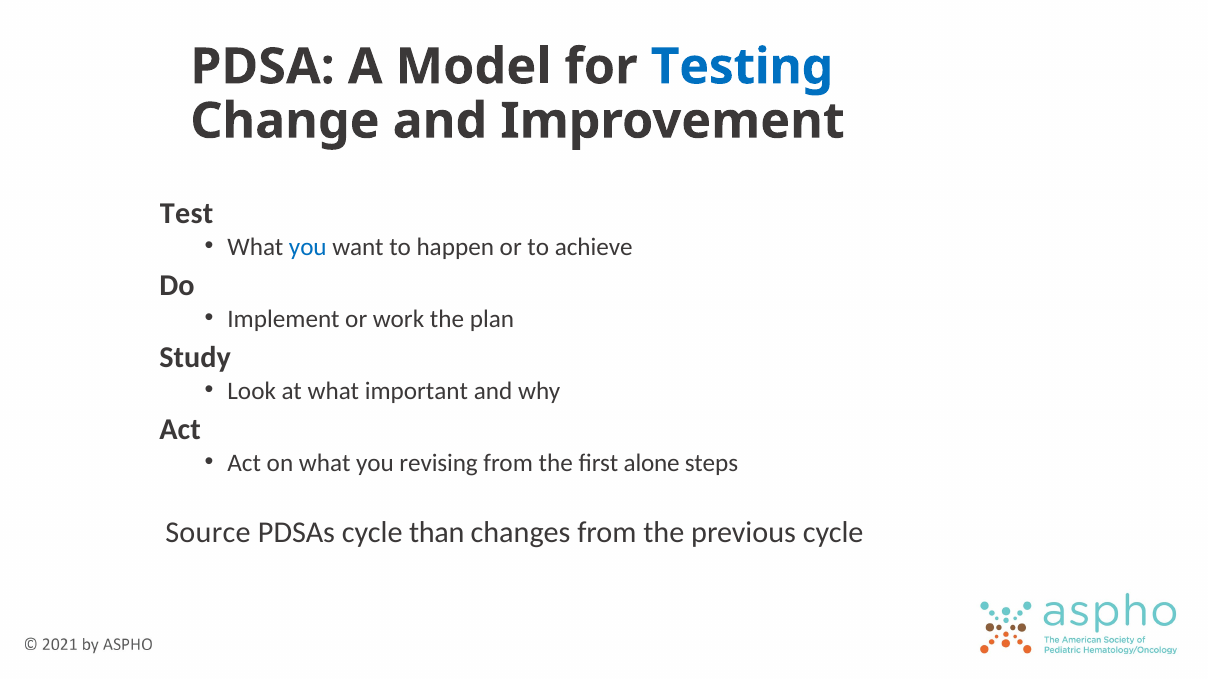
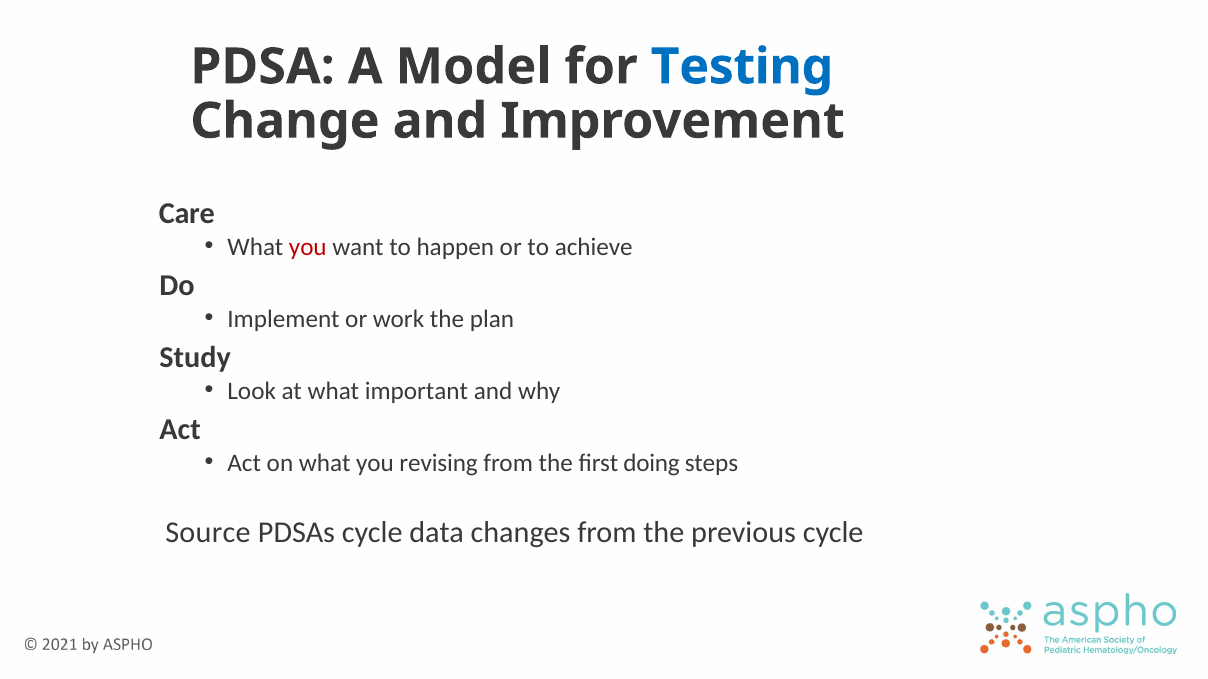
Test: Test -> Care
you at (308, 247) colour: blue -> red
alone: alone -> doing
than: than -> data
